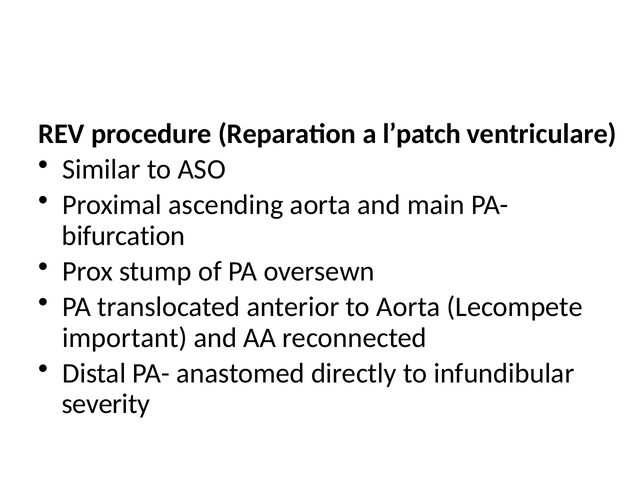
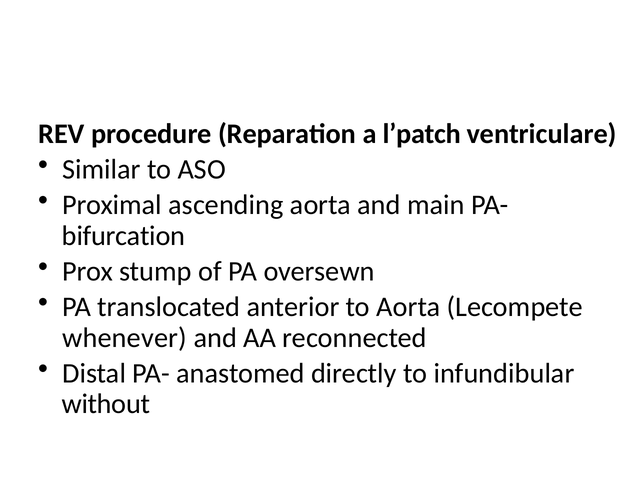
important: important -> whenever
severity: severity -> without
